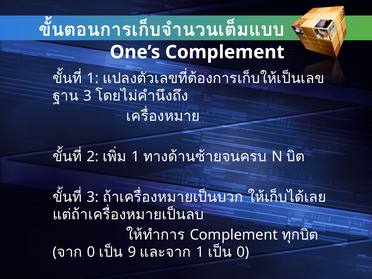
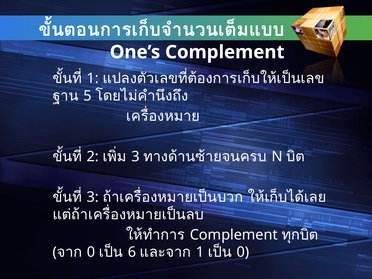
3 at (88, 96): 3 -> 5
1 at (135, 157): 1 -> 3
9: 9 -> 6
